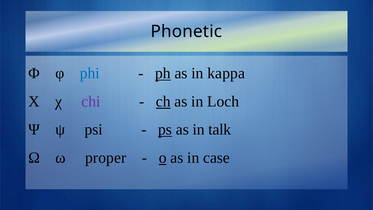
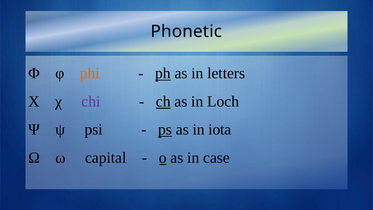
phi colour: blue -> orange
kappa: kappa -> letters
talk: talk -> iota
proper: proper -> capital
